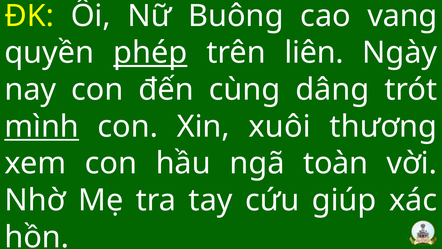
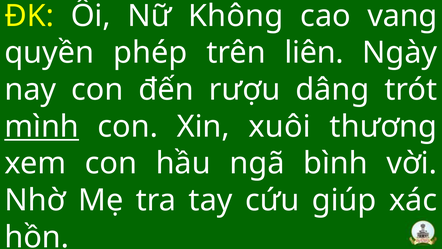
Buông: Buông -> Không
phép underline: present -> none
cùng: cùng -> rượu
toàn: toàn -> bình
